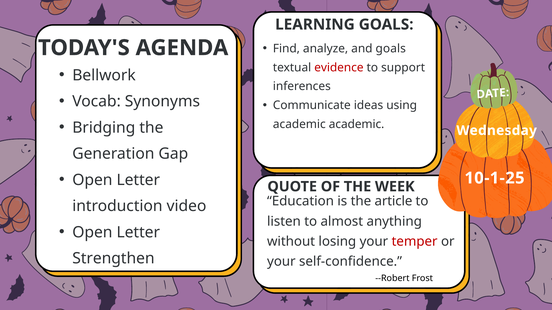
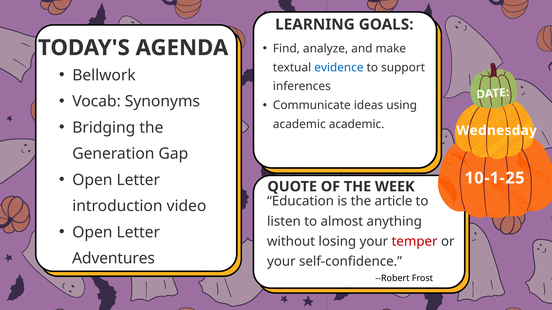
and goals: goals -> make
evidence colour: red -> blue
Strengthen: Strengthen -> Adventures
